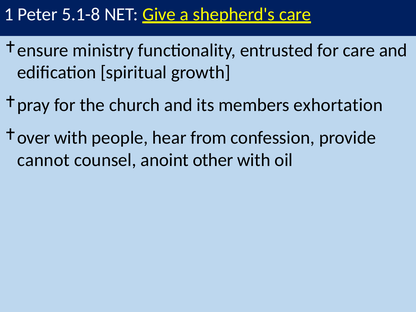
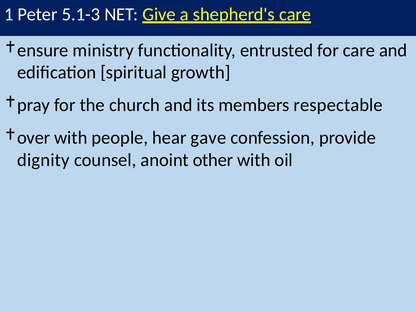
5.1-8: 5.1-8 -> 5.1-3
exhortation: exhortation -> respectable
from: from -> gave
cannot: cannot -> dignity
